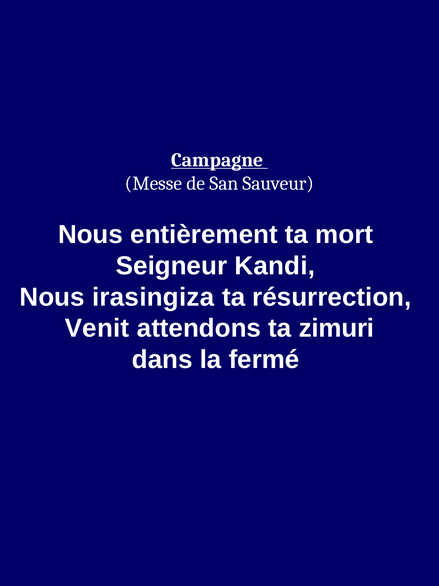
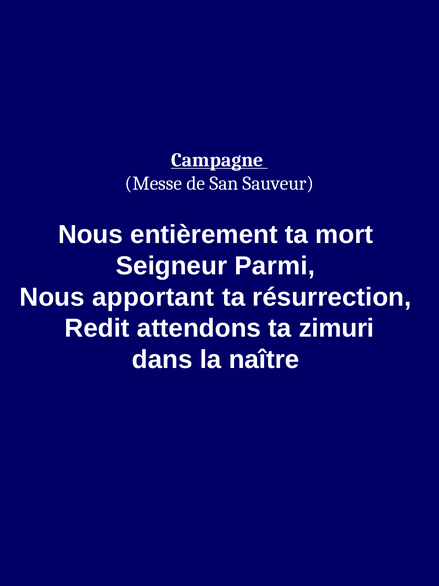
Kandi: Kandi -> Parmi
irasingiza: irasingiza -> apportant
Venit: Venit -> Redit
fermé: fermé -> naître
